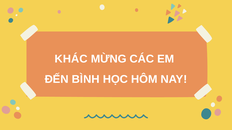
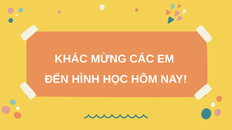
BÌNH: BÌNH -> HÌNH
